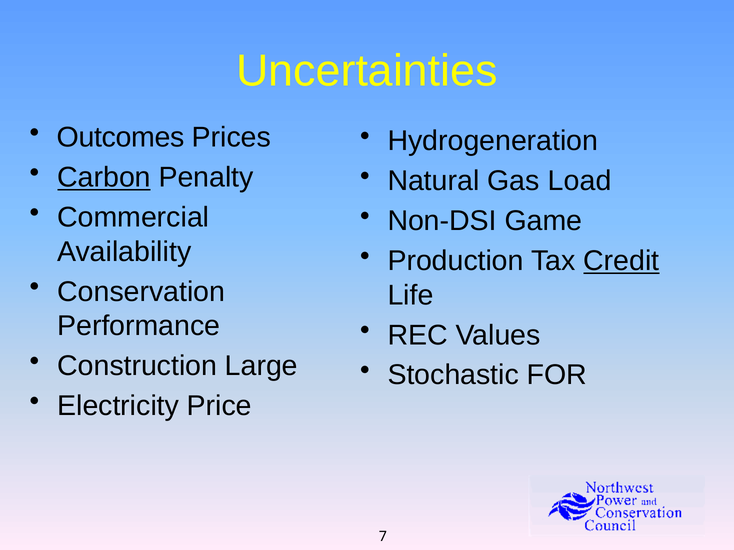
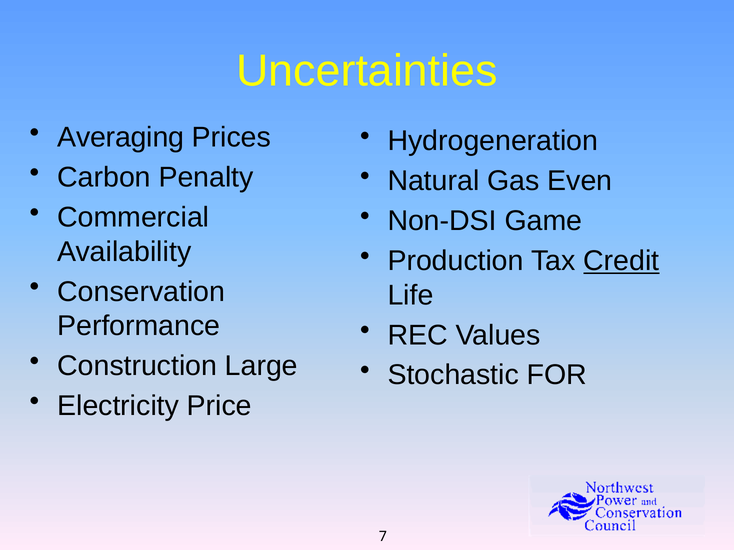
Outcomes: Outcomes -> Averaging
Carbon underline: present -> none
Load: Load -> Even
